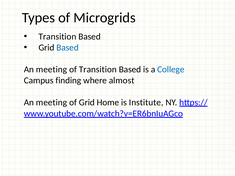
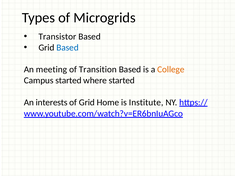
Transition at (57, 37): Transition -> Transistor
College colour: blue -> orange
Campus finding: finding -> started
where almost: almost -> started
meeting at (52, 102): meeting -> interests
